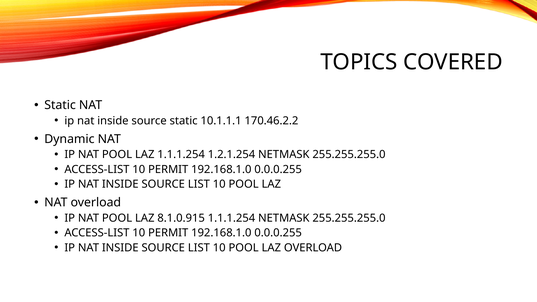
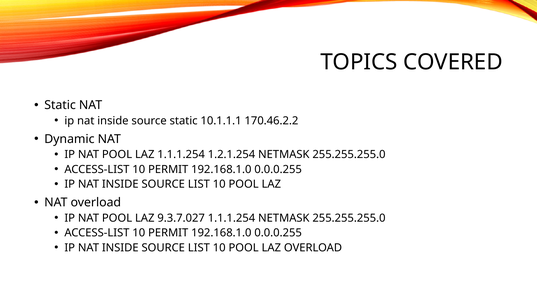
8.1.0.915: 8.1.0.915 -> 9.3.7.027
